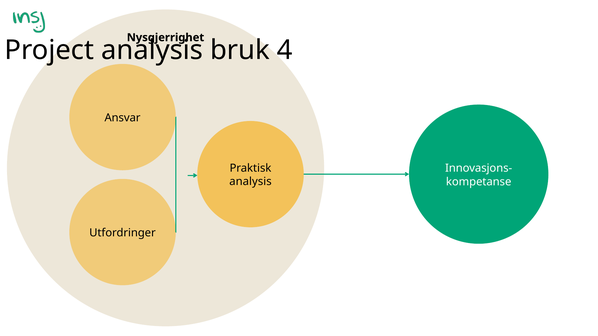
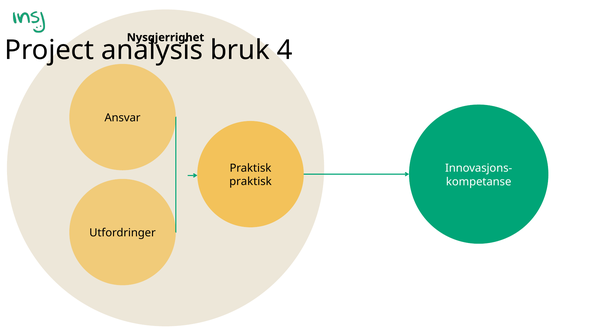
analysis at (250, 182): analysis -> praktisk
